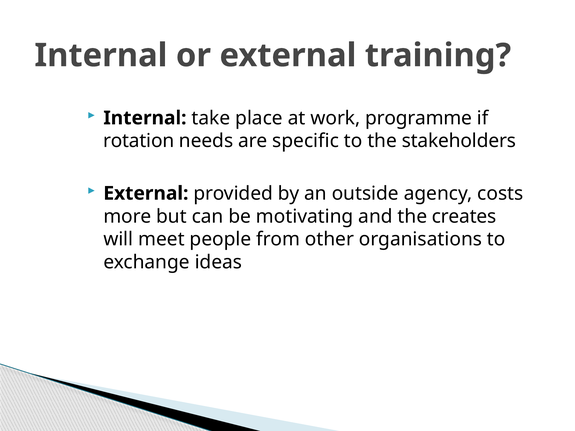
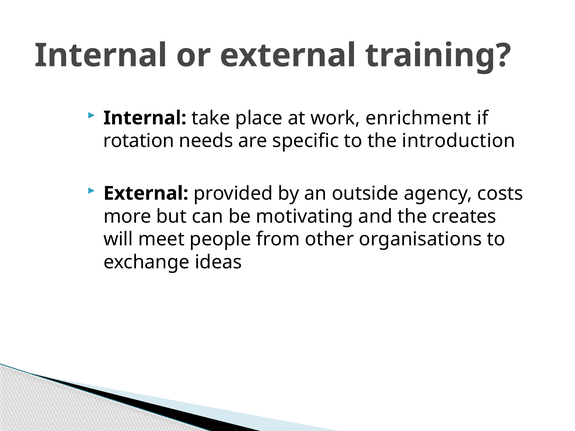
programme: programme -> enrichment
stakeholders: stakeholders -> introduction
